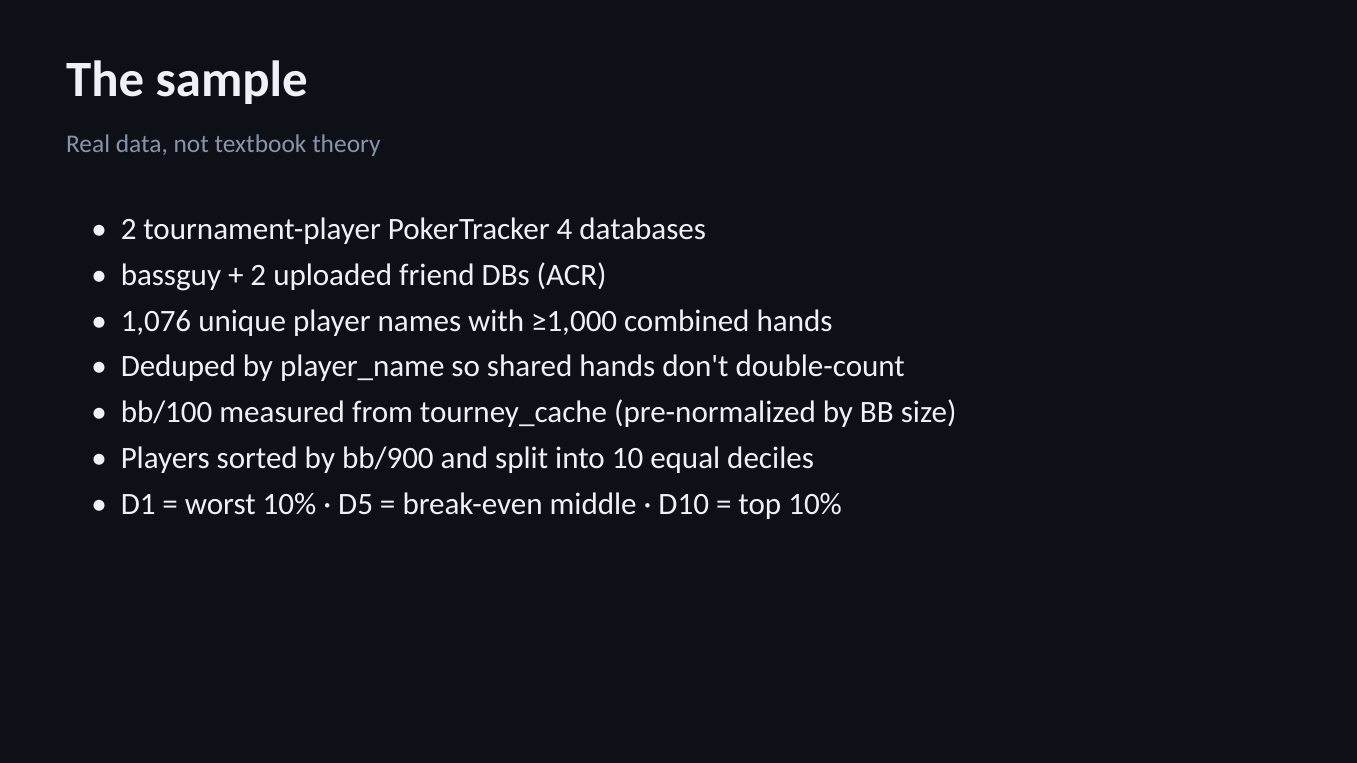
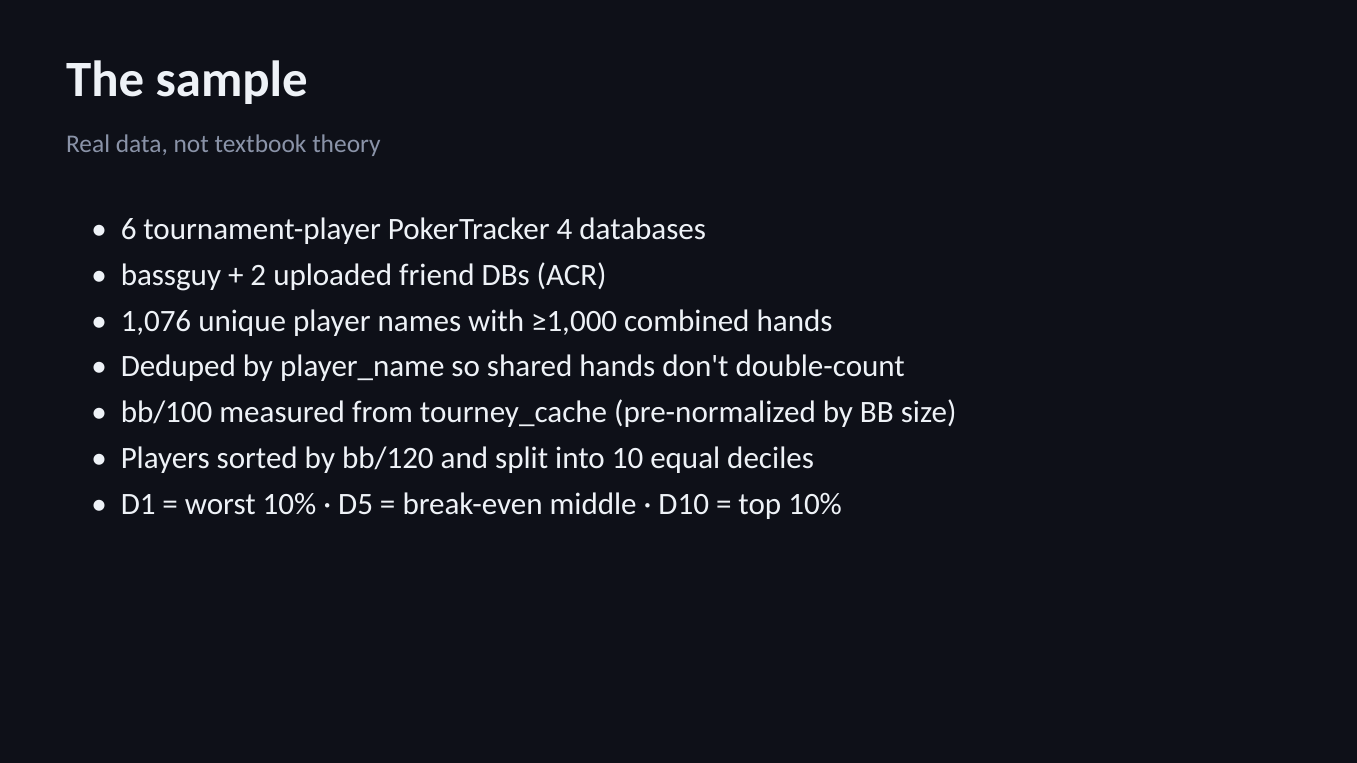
2 at (129, 229): 2 -> 6
bb/900: bb/900 -> bb/120
